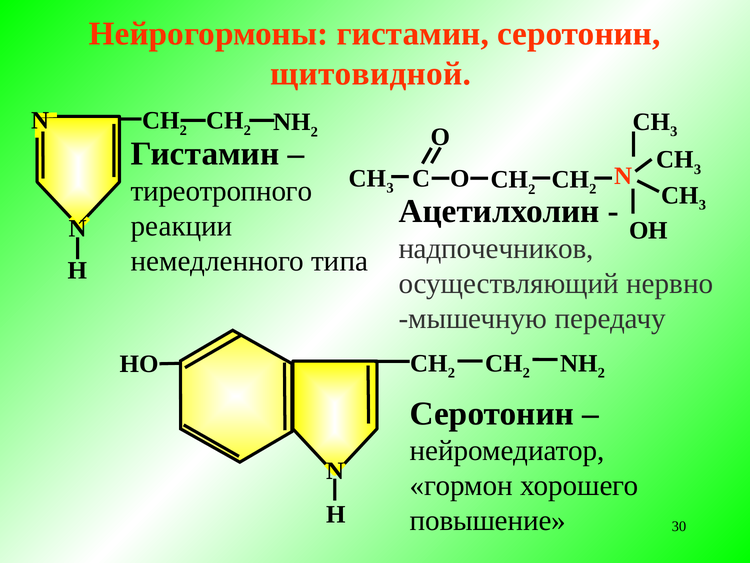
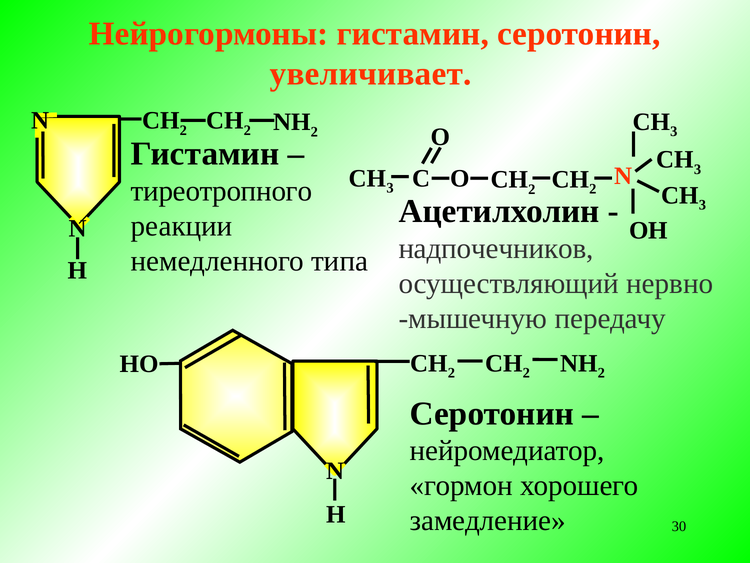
щитовидной: щитовидной -> увеличивает
повышение: повышение -> замедление
